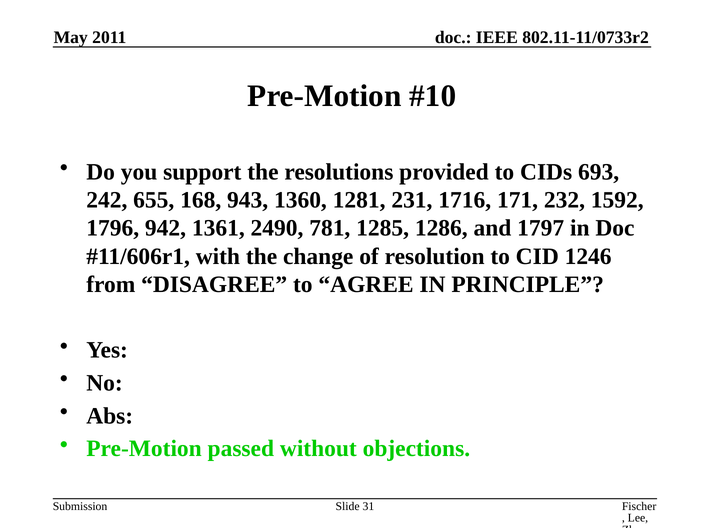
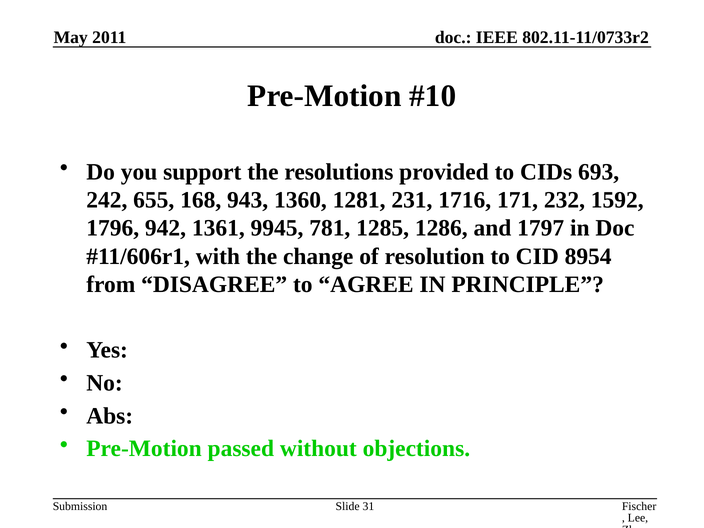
2490: 2490 -> 9945
1246: 1246 -> 8954
